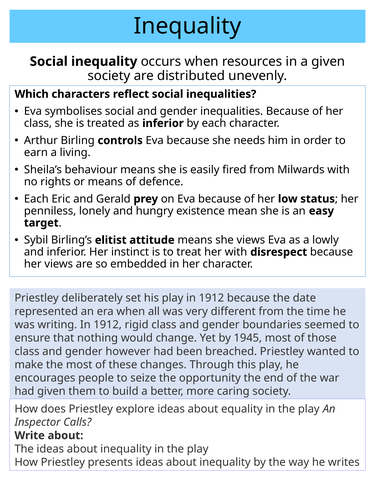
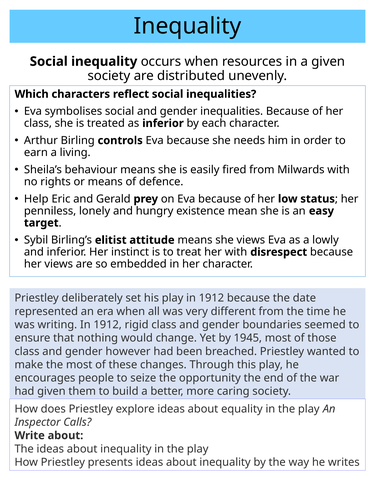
Each at (36, 199): Each -> Help
